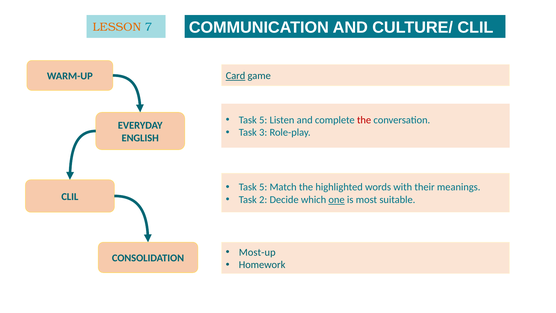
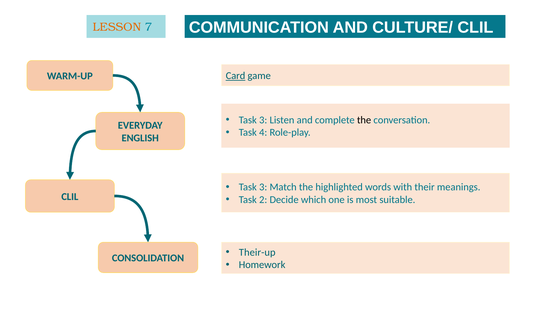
5 at (263, 120): 5 -> 3
the at (364, 120) colour: red -> black
3: 3 -> 4
5 at (263, 187): 5 -> 3
one underline: present -> none
Most-up: Most-up -> Their-up
